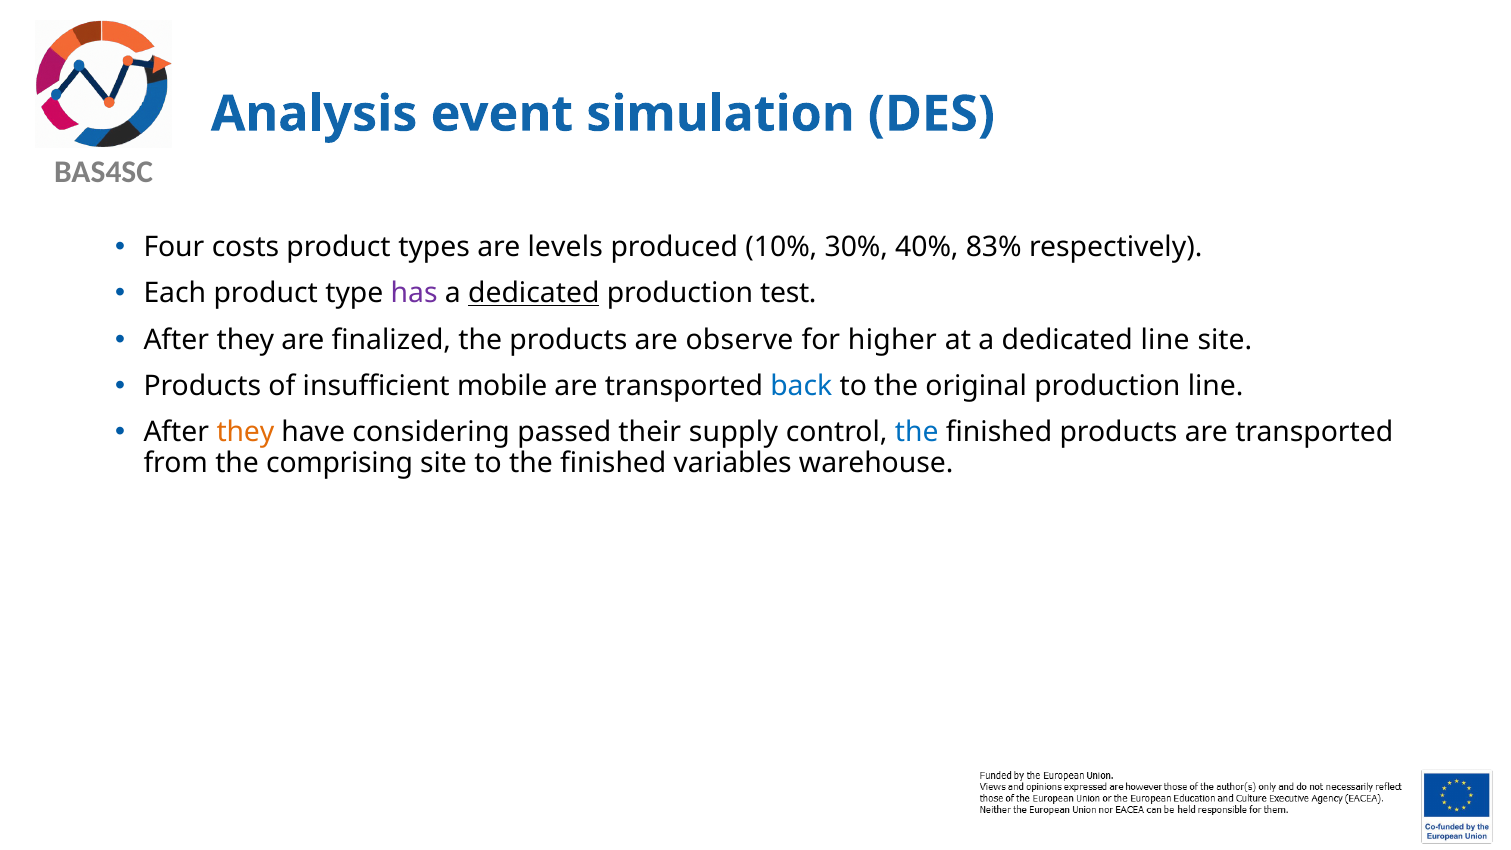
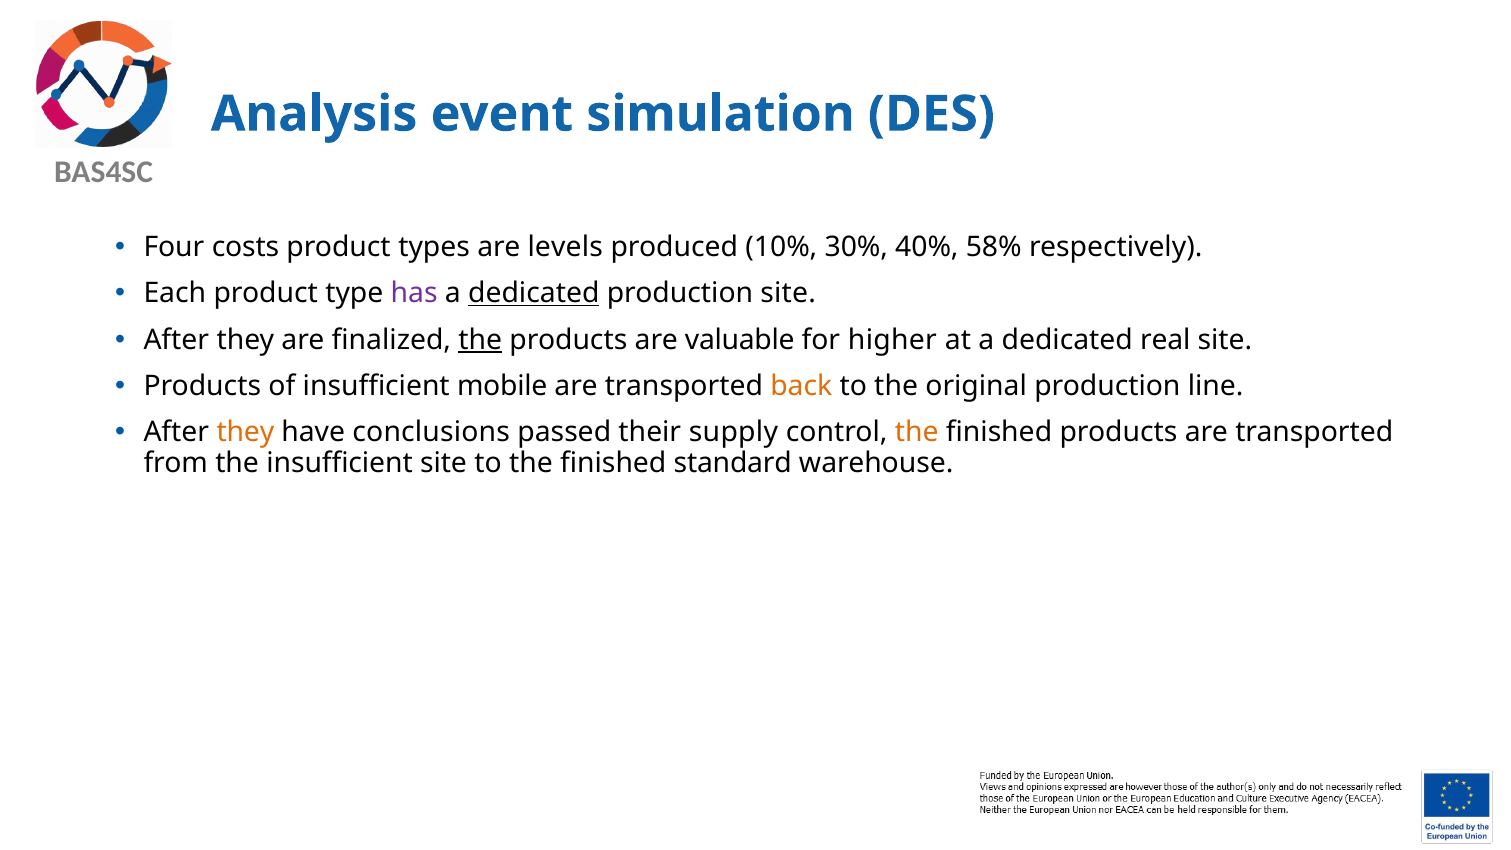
83%: 83% -> 58%
production test: test -> site
the at (480, 340) underline: none -> present
observe: observe -> valuable
dedicated line: line -> real
back colour: blue -> orange
considering: considering -> conclusions
the at (917, 432) colour: blue -> orange
the comprising: comprising -> insufficient
variables: variables -> standard
